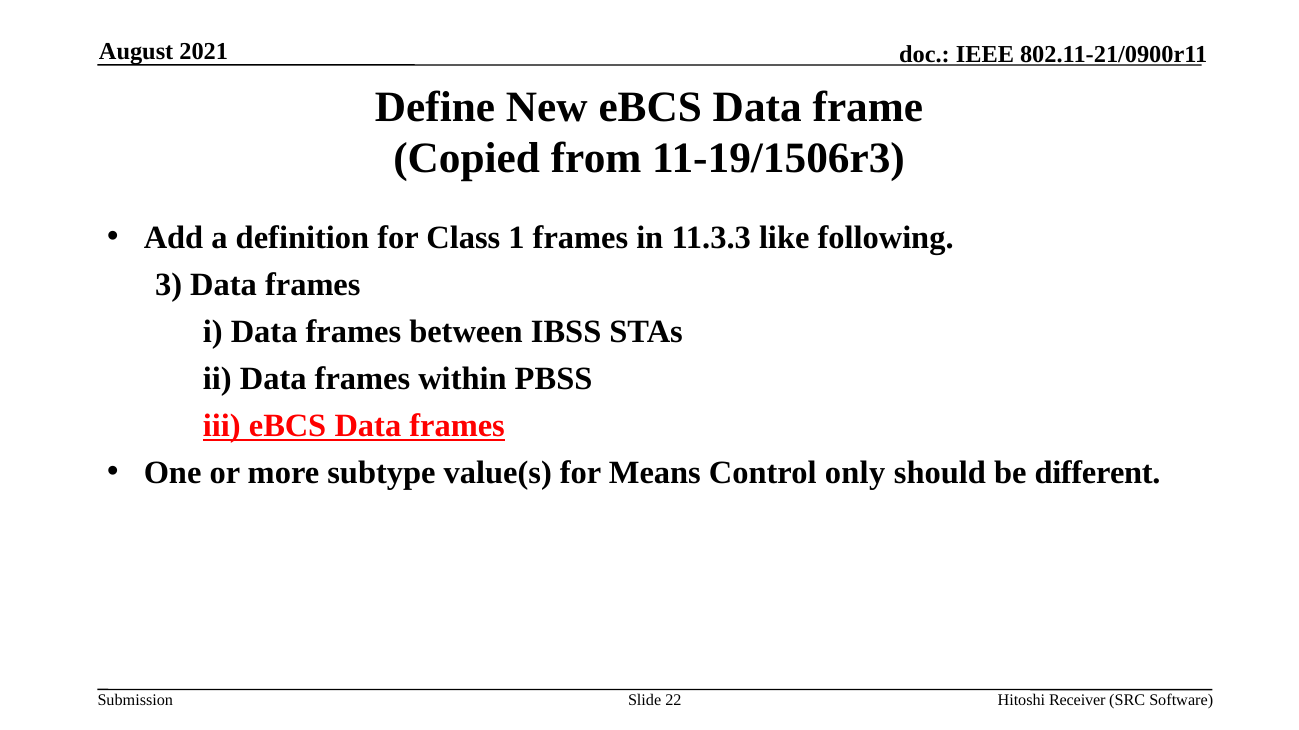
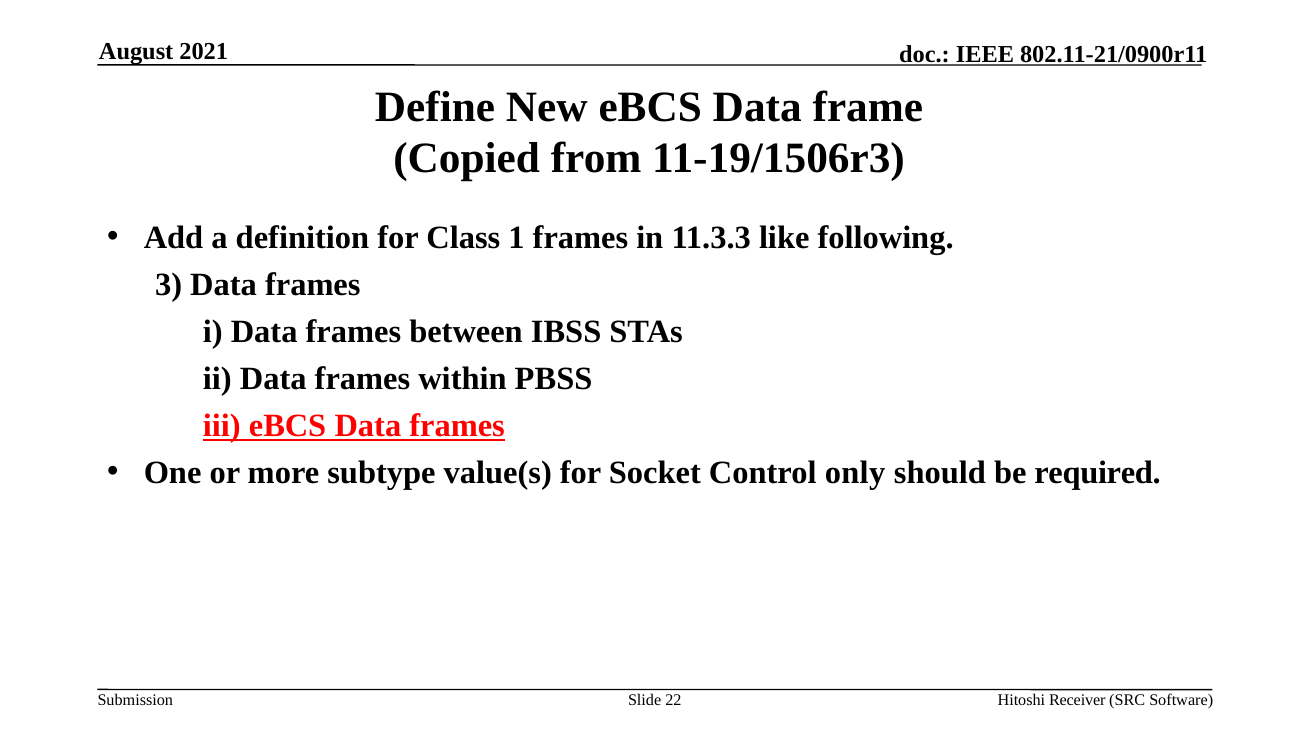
Means: Means -> Socket
different: different -> required
